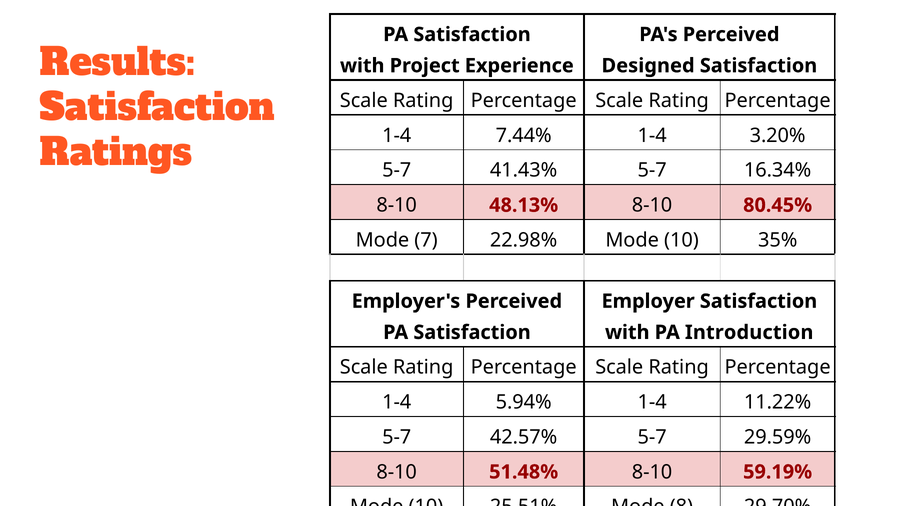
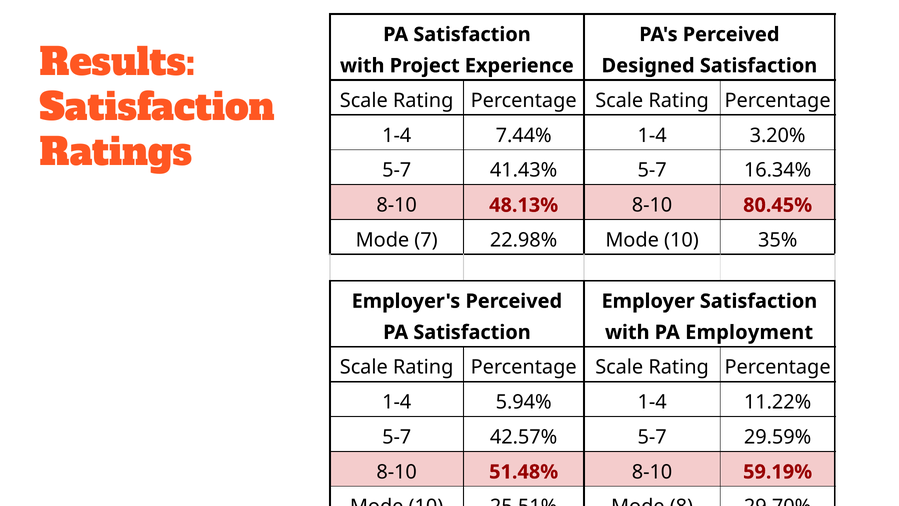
Introduction: Introduction -> Employment
